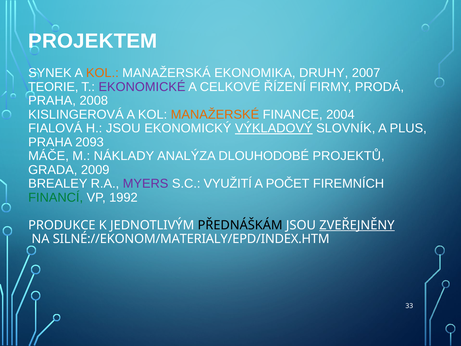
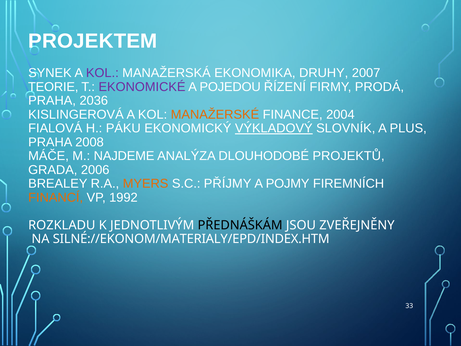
KOL at (102, 73) colour: orange -> purple
CELKOVÉ: CELKOVÉ -> POJEDOU
2008: 2008 -> 2036
H JSOU: JSOU -> PÁKU
2093: 2093 -> 2008
NÁKLADY: NÁKLADY -> NAJDEME
2009: 2009 -> 2006
MYERS colour: purple -> orange
VYUŽITÍ: VYUŽITÍ -> PŘÍJMY
POČET: POČET -> POJMY
FINANCÍ colour: green -> orange
PRODUKCE: PRODUKCE -> ROZKLADU
ZVEŘEJNĚNY underline: present -> none
